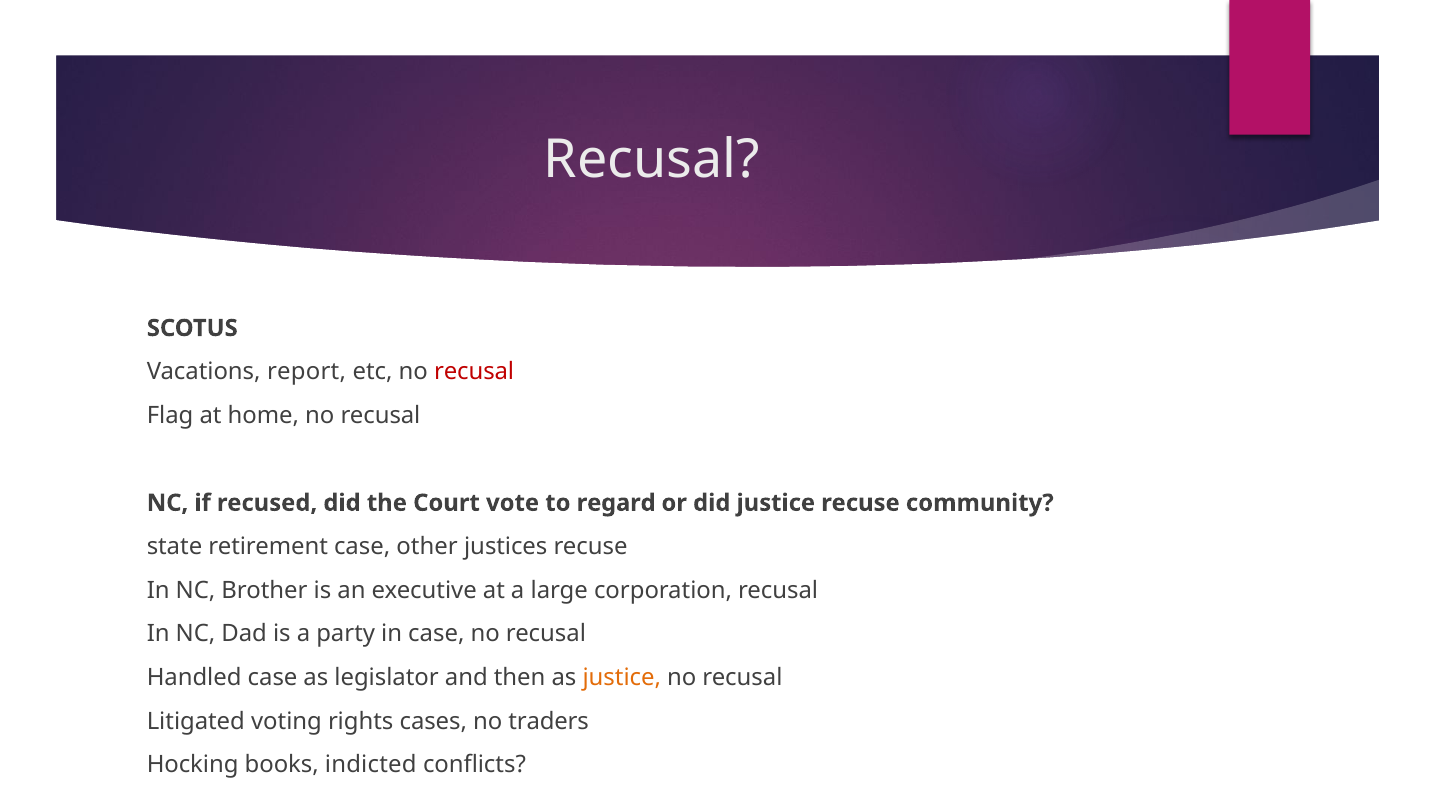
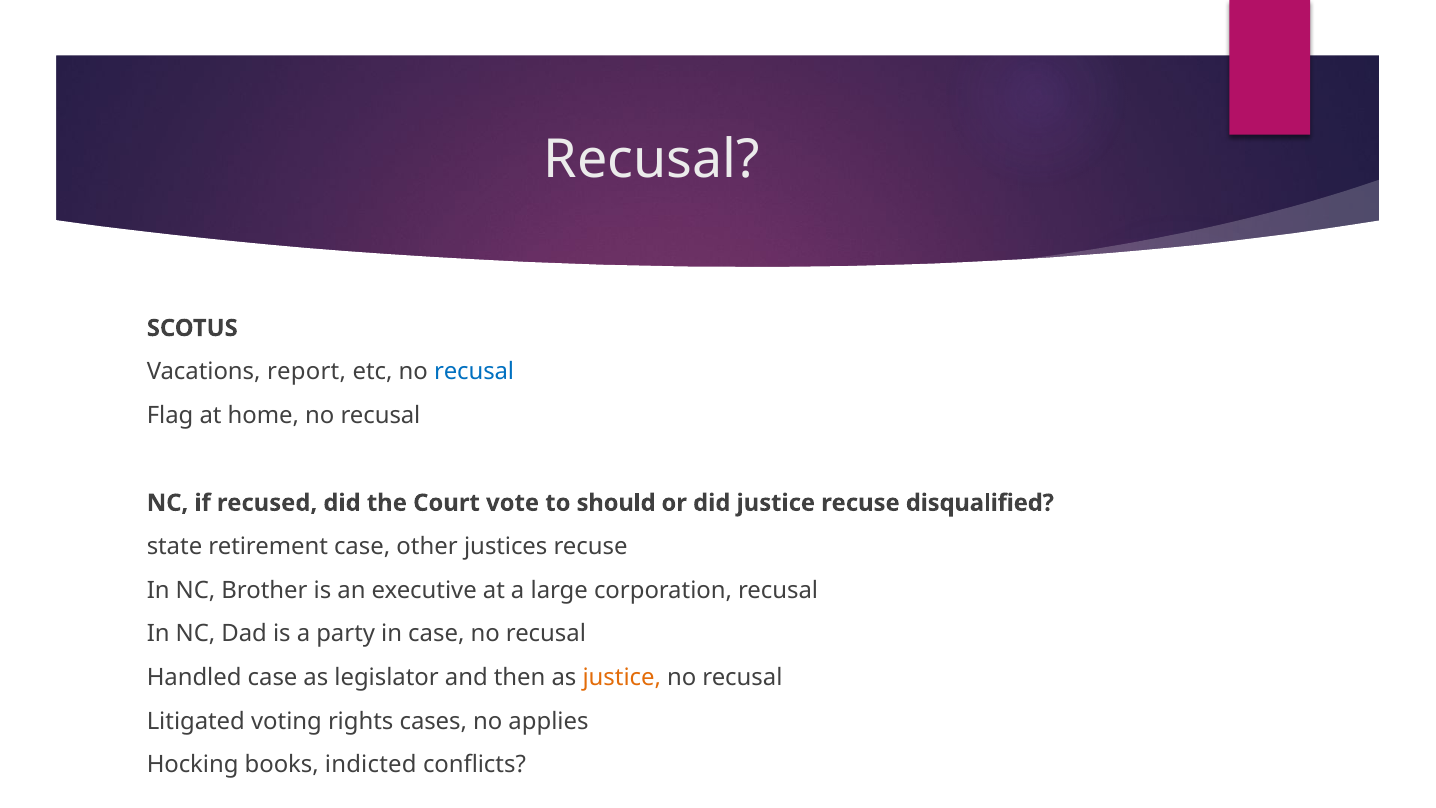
recusal at (474, 372) colour: red -> blue
regard: regard -> should
community: community -> disqualified
traders: traders -> applies
